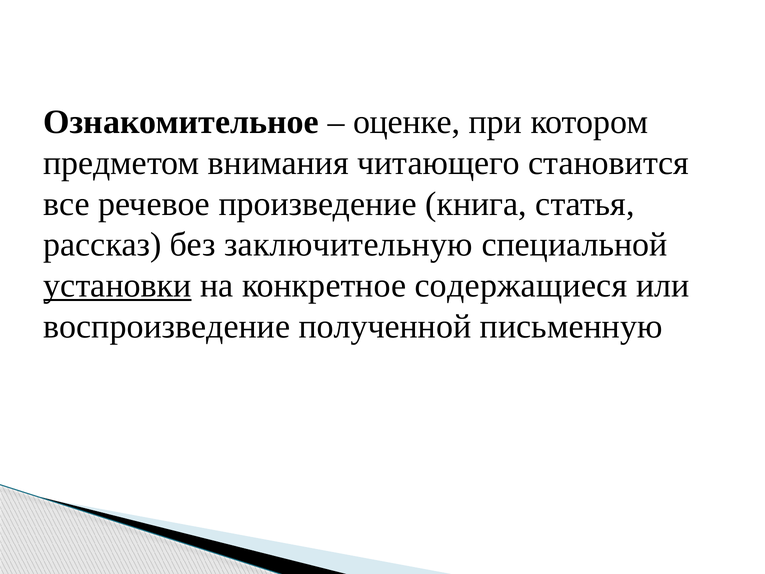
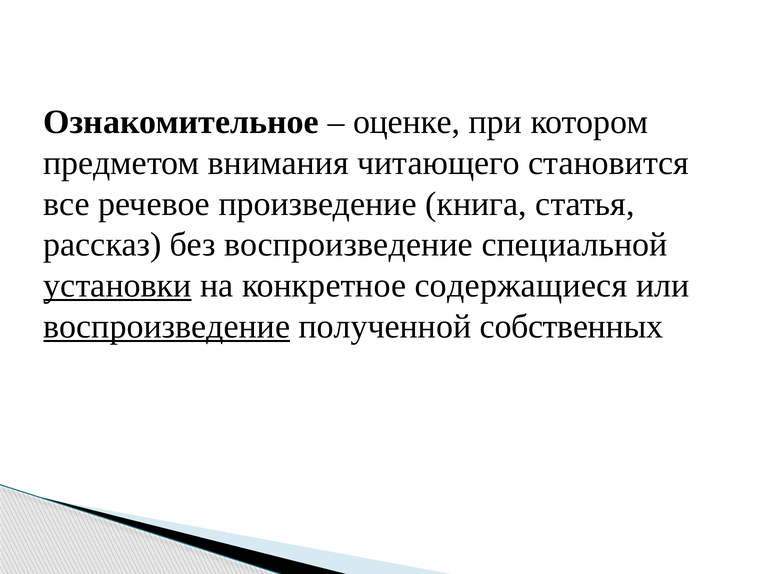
без заключительную: заключительную -> воспроизведение
воспроизведение at (167, 326) underline: none -> present
письменную: письменную -> собственных
